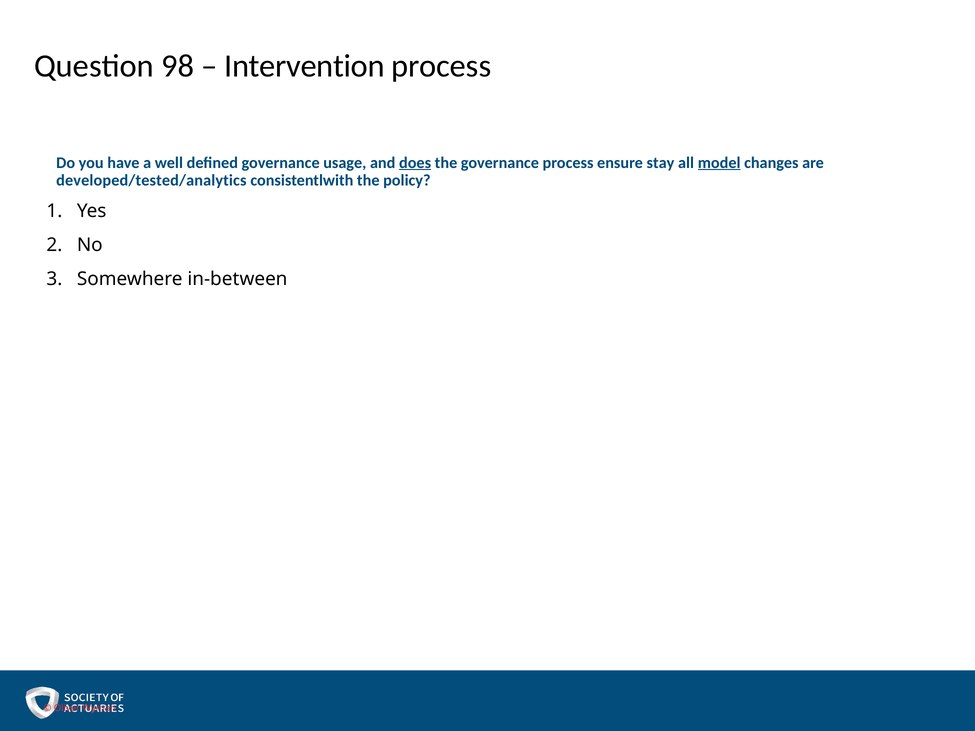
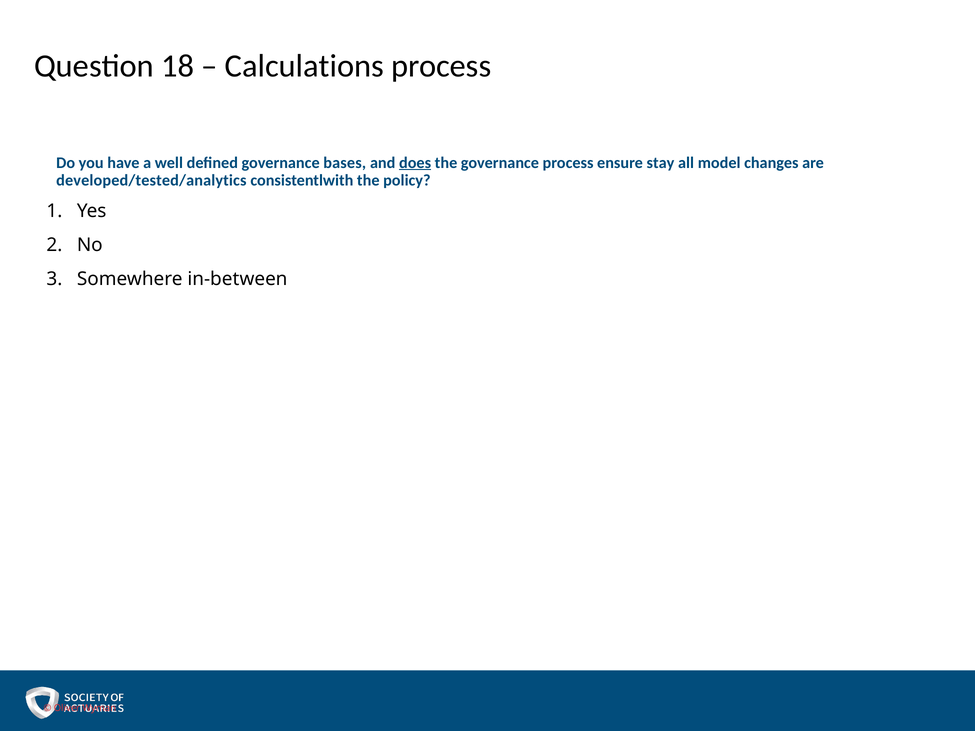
98: 98 -> 18
Intervention: Intervention -> Calculations
usage: usage -> bases
model underline: present -> none
